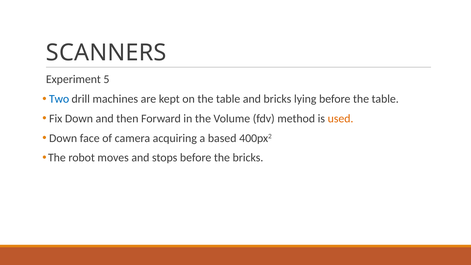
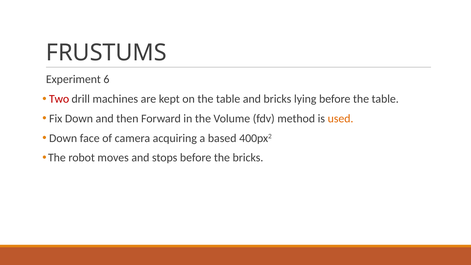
SCANNERS: SCANNERS -> FRUSTUMS
5: 5 -> 6
Two colour: blue -> red
